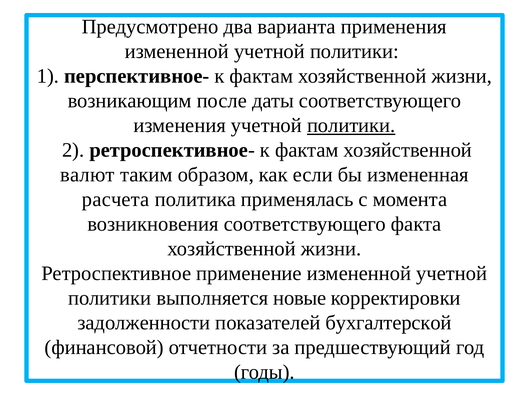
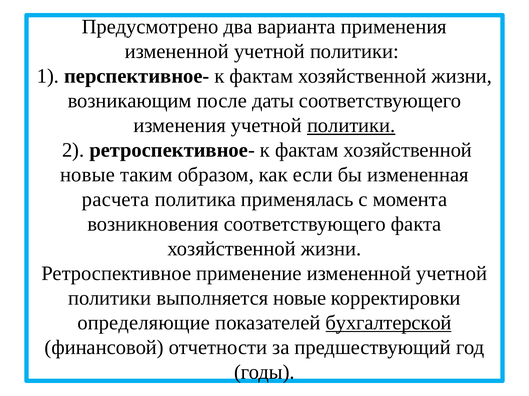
валют at (87, 175): валют -> новые
задолженности: задолженности -> определяющие
бухгалтерской underline: none -> present
